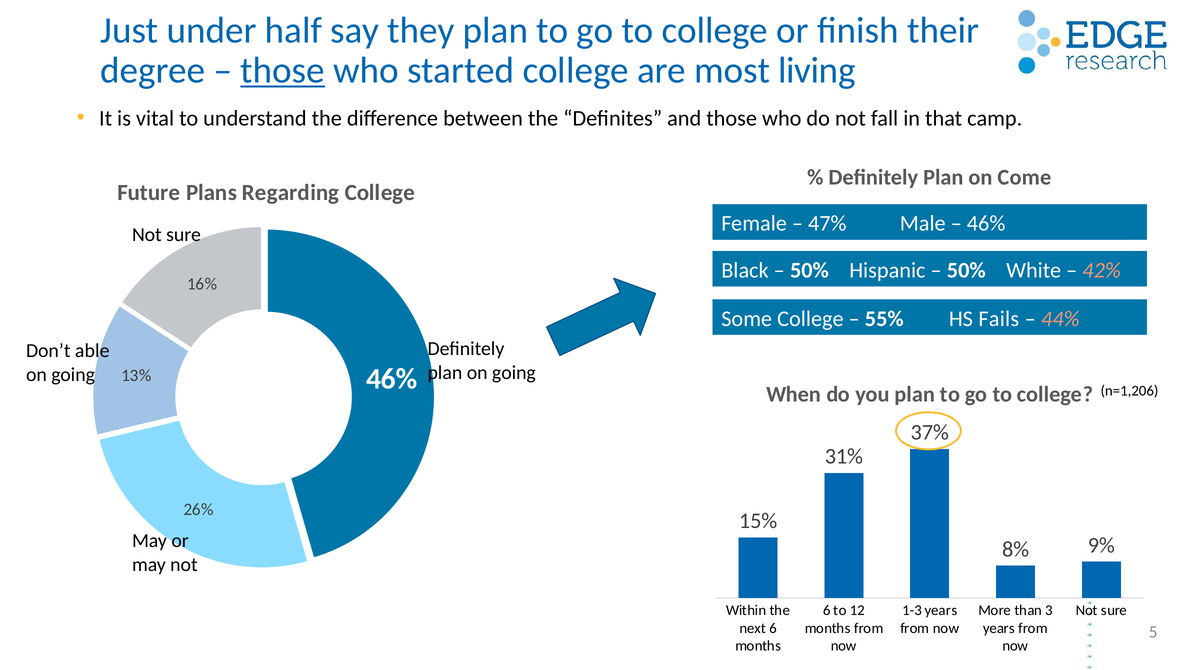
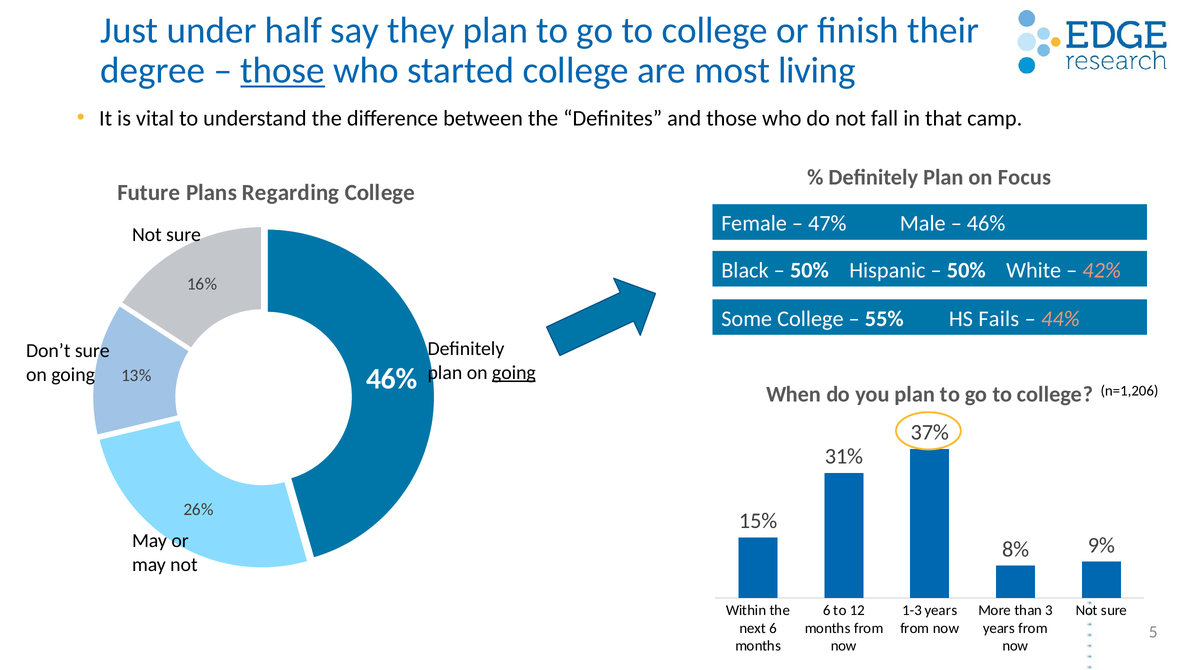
Come: Come -> Focus
Don’t able: able -> sure
going at (514, 372) underline: none -> present
